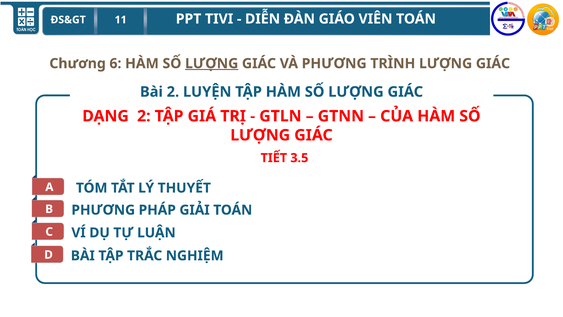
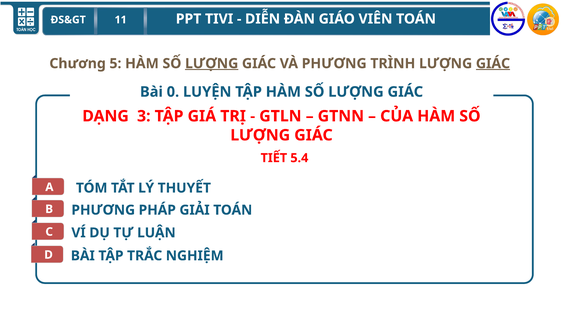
6: 6 -> 5
GIÁC at (493, 63) underline: none -> present
Bài 2: 2 -> 0
DẠNG 2: 2 -> 3
3.5: 3.5 -> 5.4
